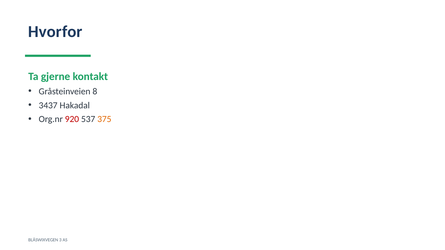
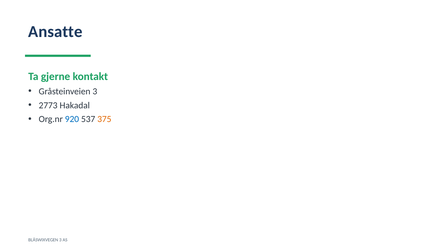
Hvorfor: Hvorfor -> Ansatte
Gråsteinveien 8: 8 -> 3
3437: 3437 -> 2773
920 colour: red -> blue
